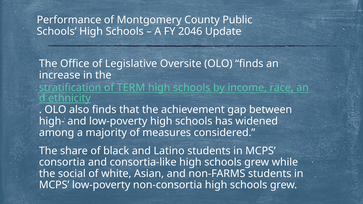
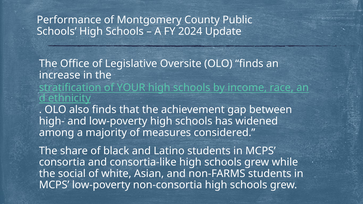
2046: 2046 -> 2024
TERM: TERM -> YOUR
